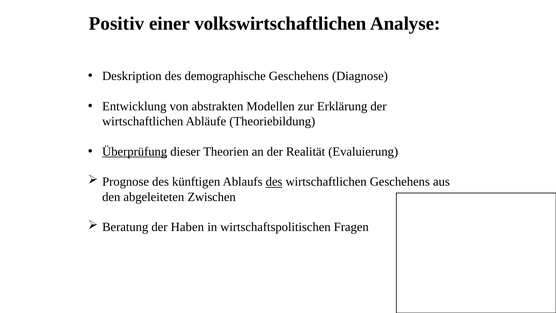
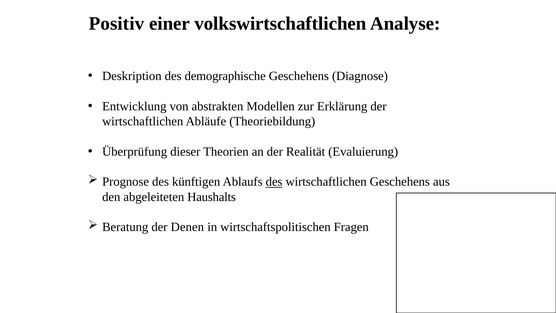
Überprüfung underline: present -> none
Zwischen: Zwischen -> Haushalts
Haben: Haben -> Denen
